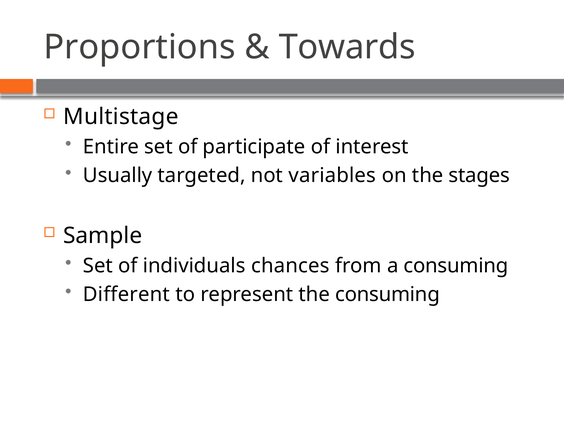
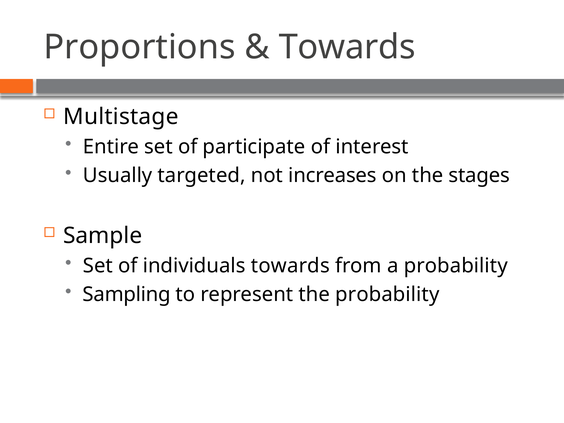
variables: variables -> increases
individuals chances: chances -> towards
a consuming: consuming -> probability
Different: Different -> Sampling
the consuming: consuming -> probability
